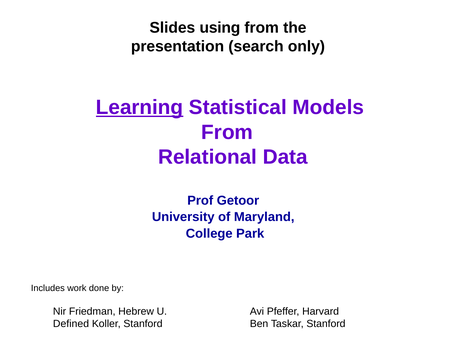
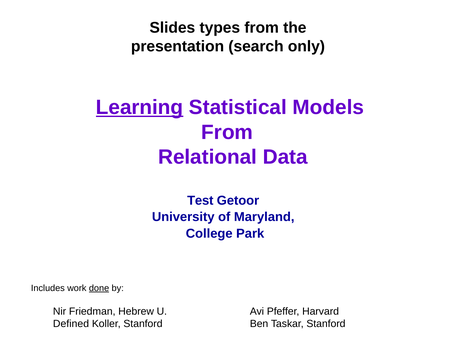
using: using -> types
Prof: Prof -> Test
done underline: none -> present
